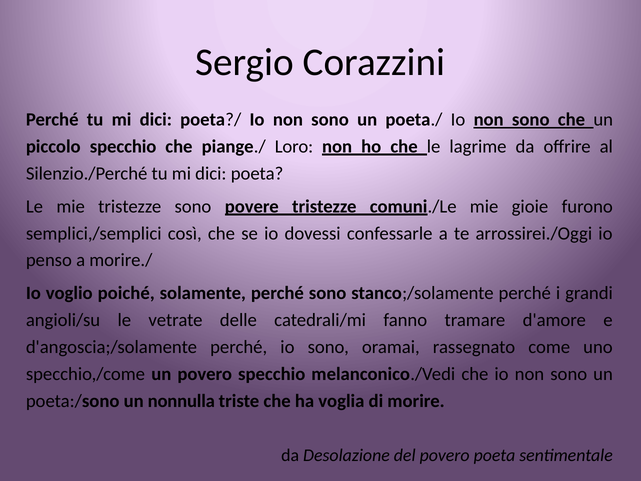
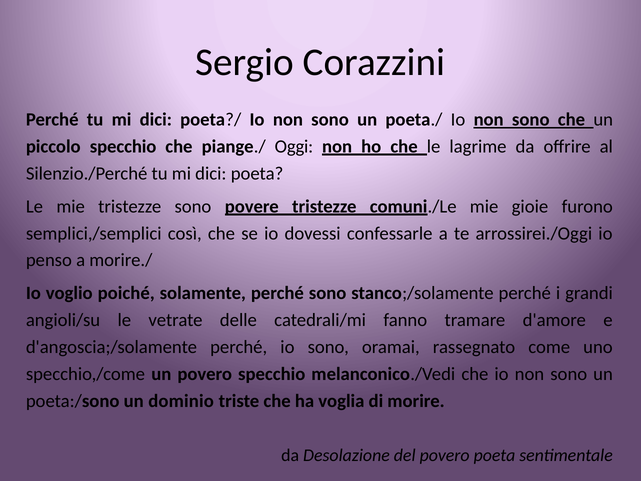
Loro: Loro -> Oggi
nonnulla: nonnulla -> dominio
